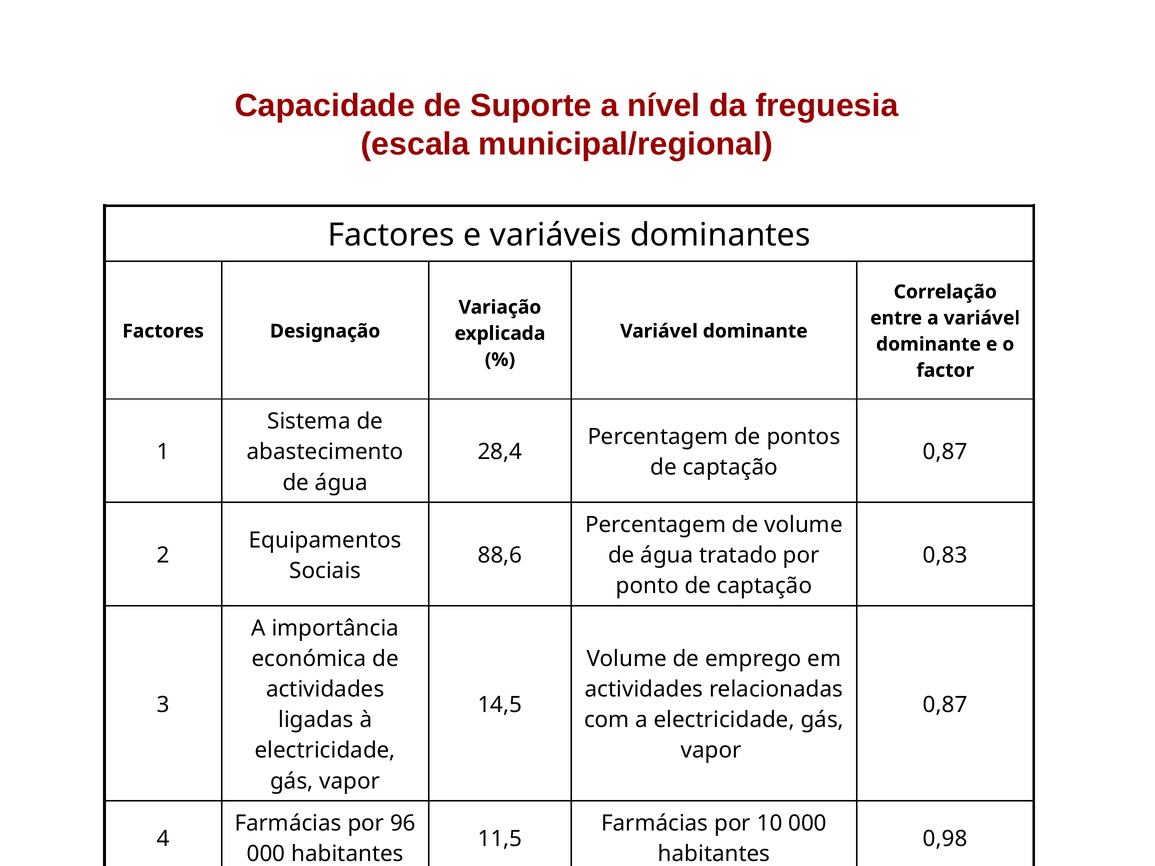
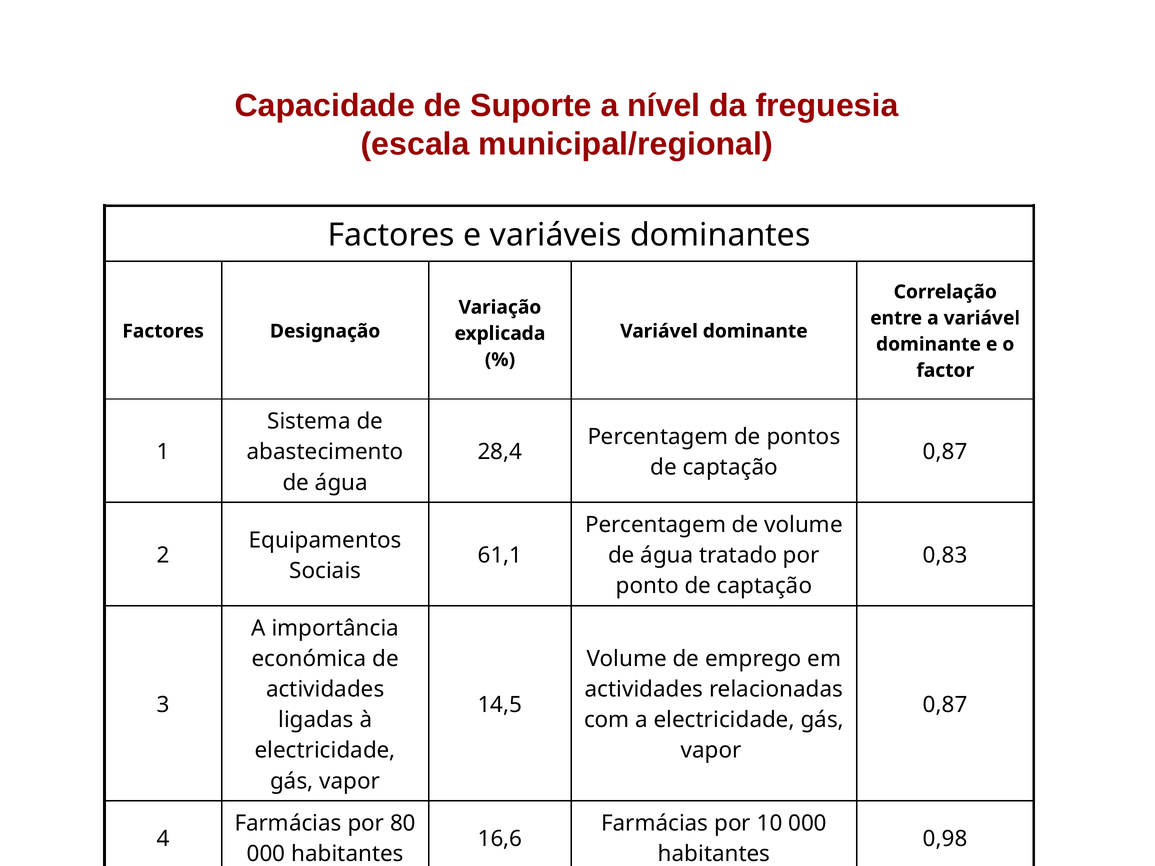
88,6: 88,6 -> 61,1
96: 96 -> 80
11,5: 11,5 -> 16,6
